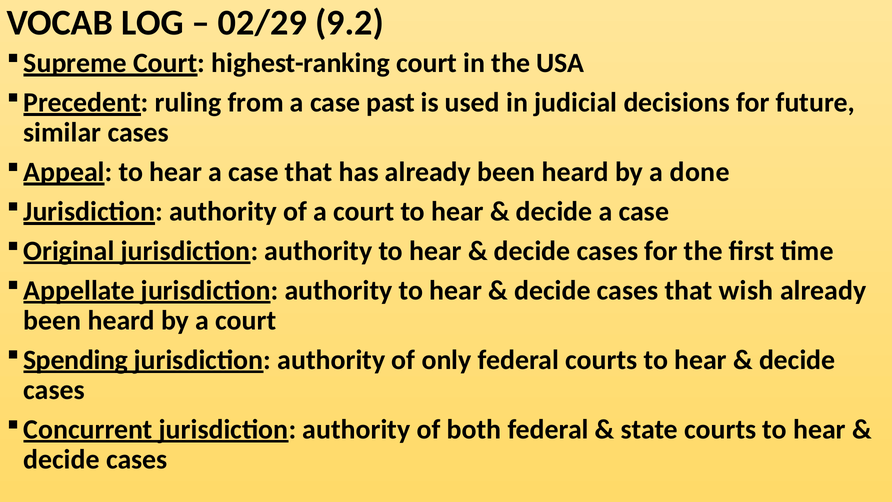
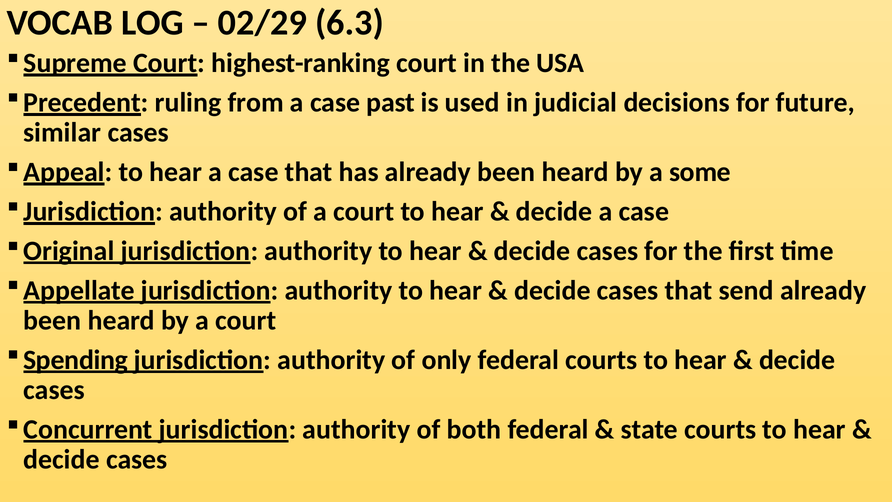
9.2: 9.2 -> 6.3
done: done -> some
wish: wish -> send
